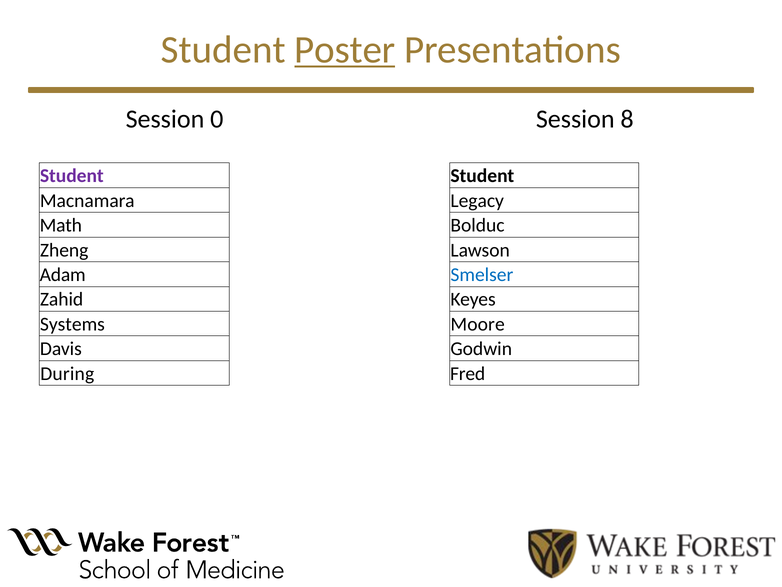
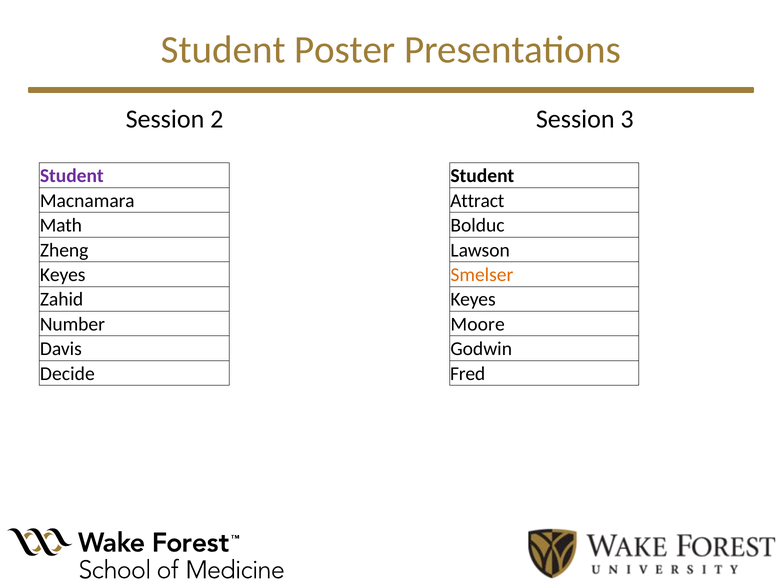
Poster underline: present -> none
0: 0 -> 2
8: 8 -> 3
Legacy: Legacy -> Attract
Adam at (63, 275): Adam -> Keyes
Smelser colour: blue -> orange
Systems: Systems -> Number
During: During -> Decide
